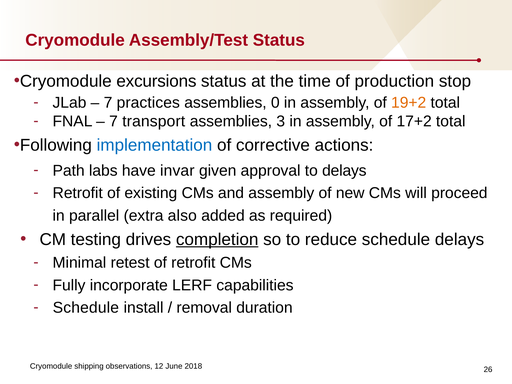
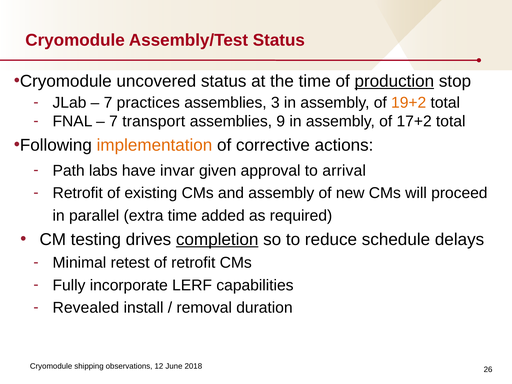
excursions: excursions -> uncovered
production underline: none -> present
0: 0 -> 3
3: 3 -> 9
implementation colour: blue -> orange
to delays: delays -> arrival
extra also: also -> time
Schedule at (86, 308): Schedule -> Revealed
